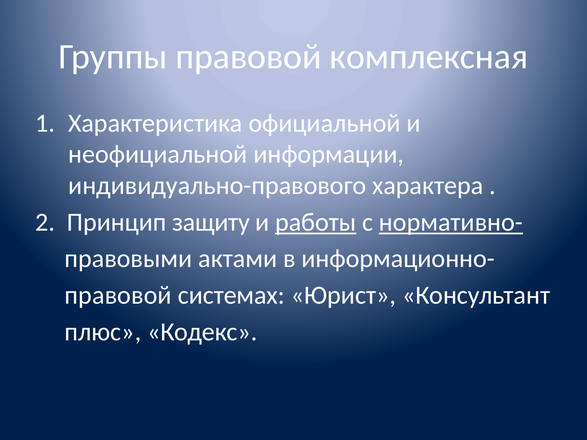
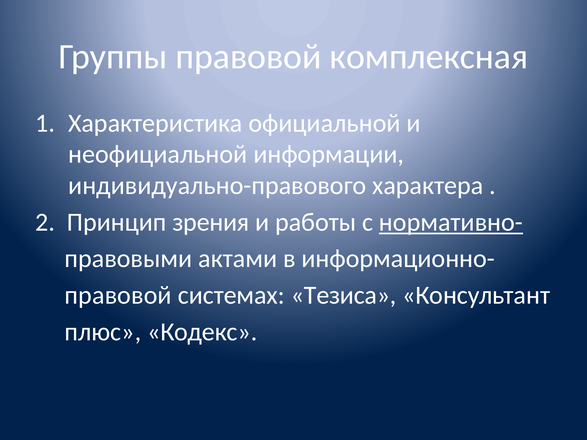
защиту: защиту -> зрения
работы underline: present -> none
Юрист: Юрист -> Тезиса
